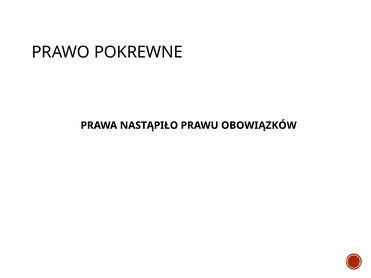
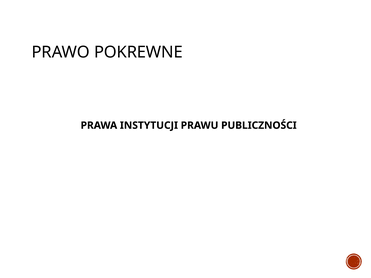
NASTĄPIŁO: NASTĄPIŁO -> INSTYTUCJI
OBOWIĄZKÓW: OBOWIĄZKÓW -> PUBLICZNOŚCI
